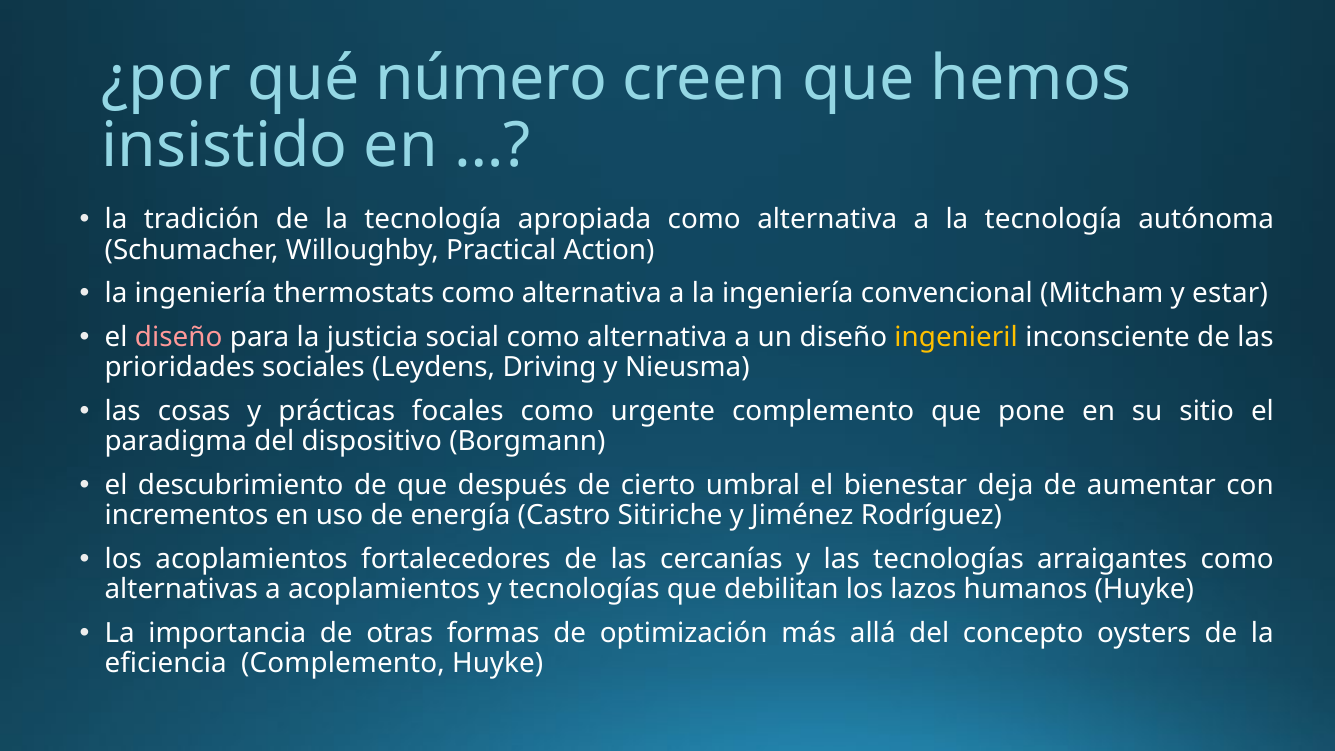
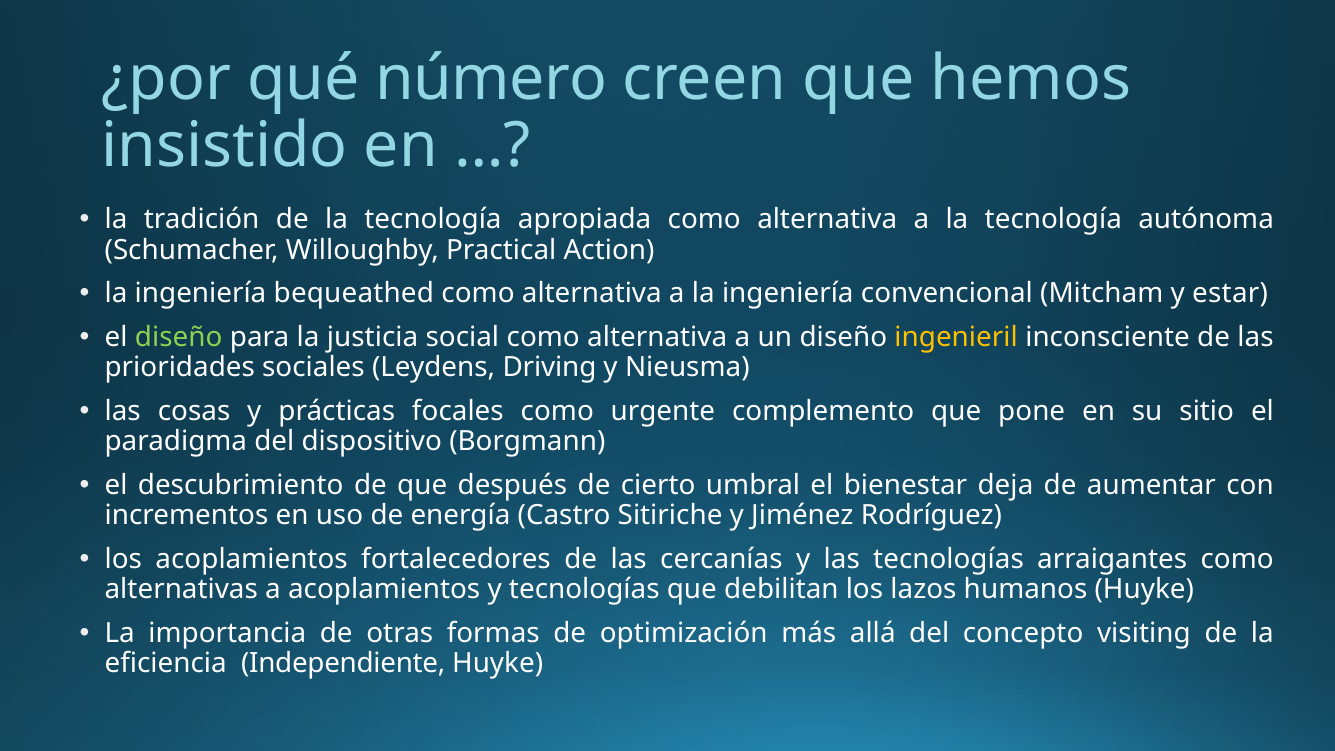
thermostats: thermostats -> bequeathed
diseño at (179, 338) colour: pink -> light green
oysters: oysters -> visiting
eficiencia Complemento: Complemento -> Independiente
